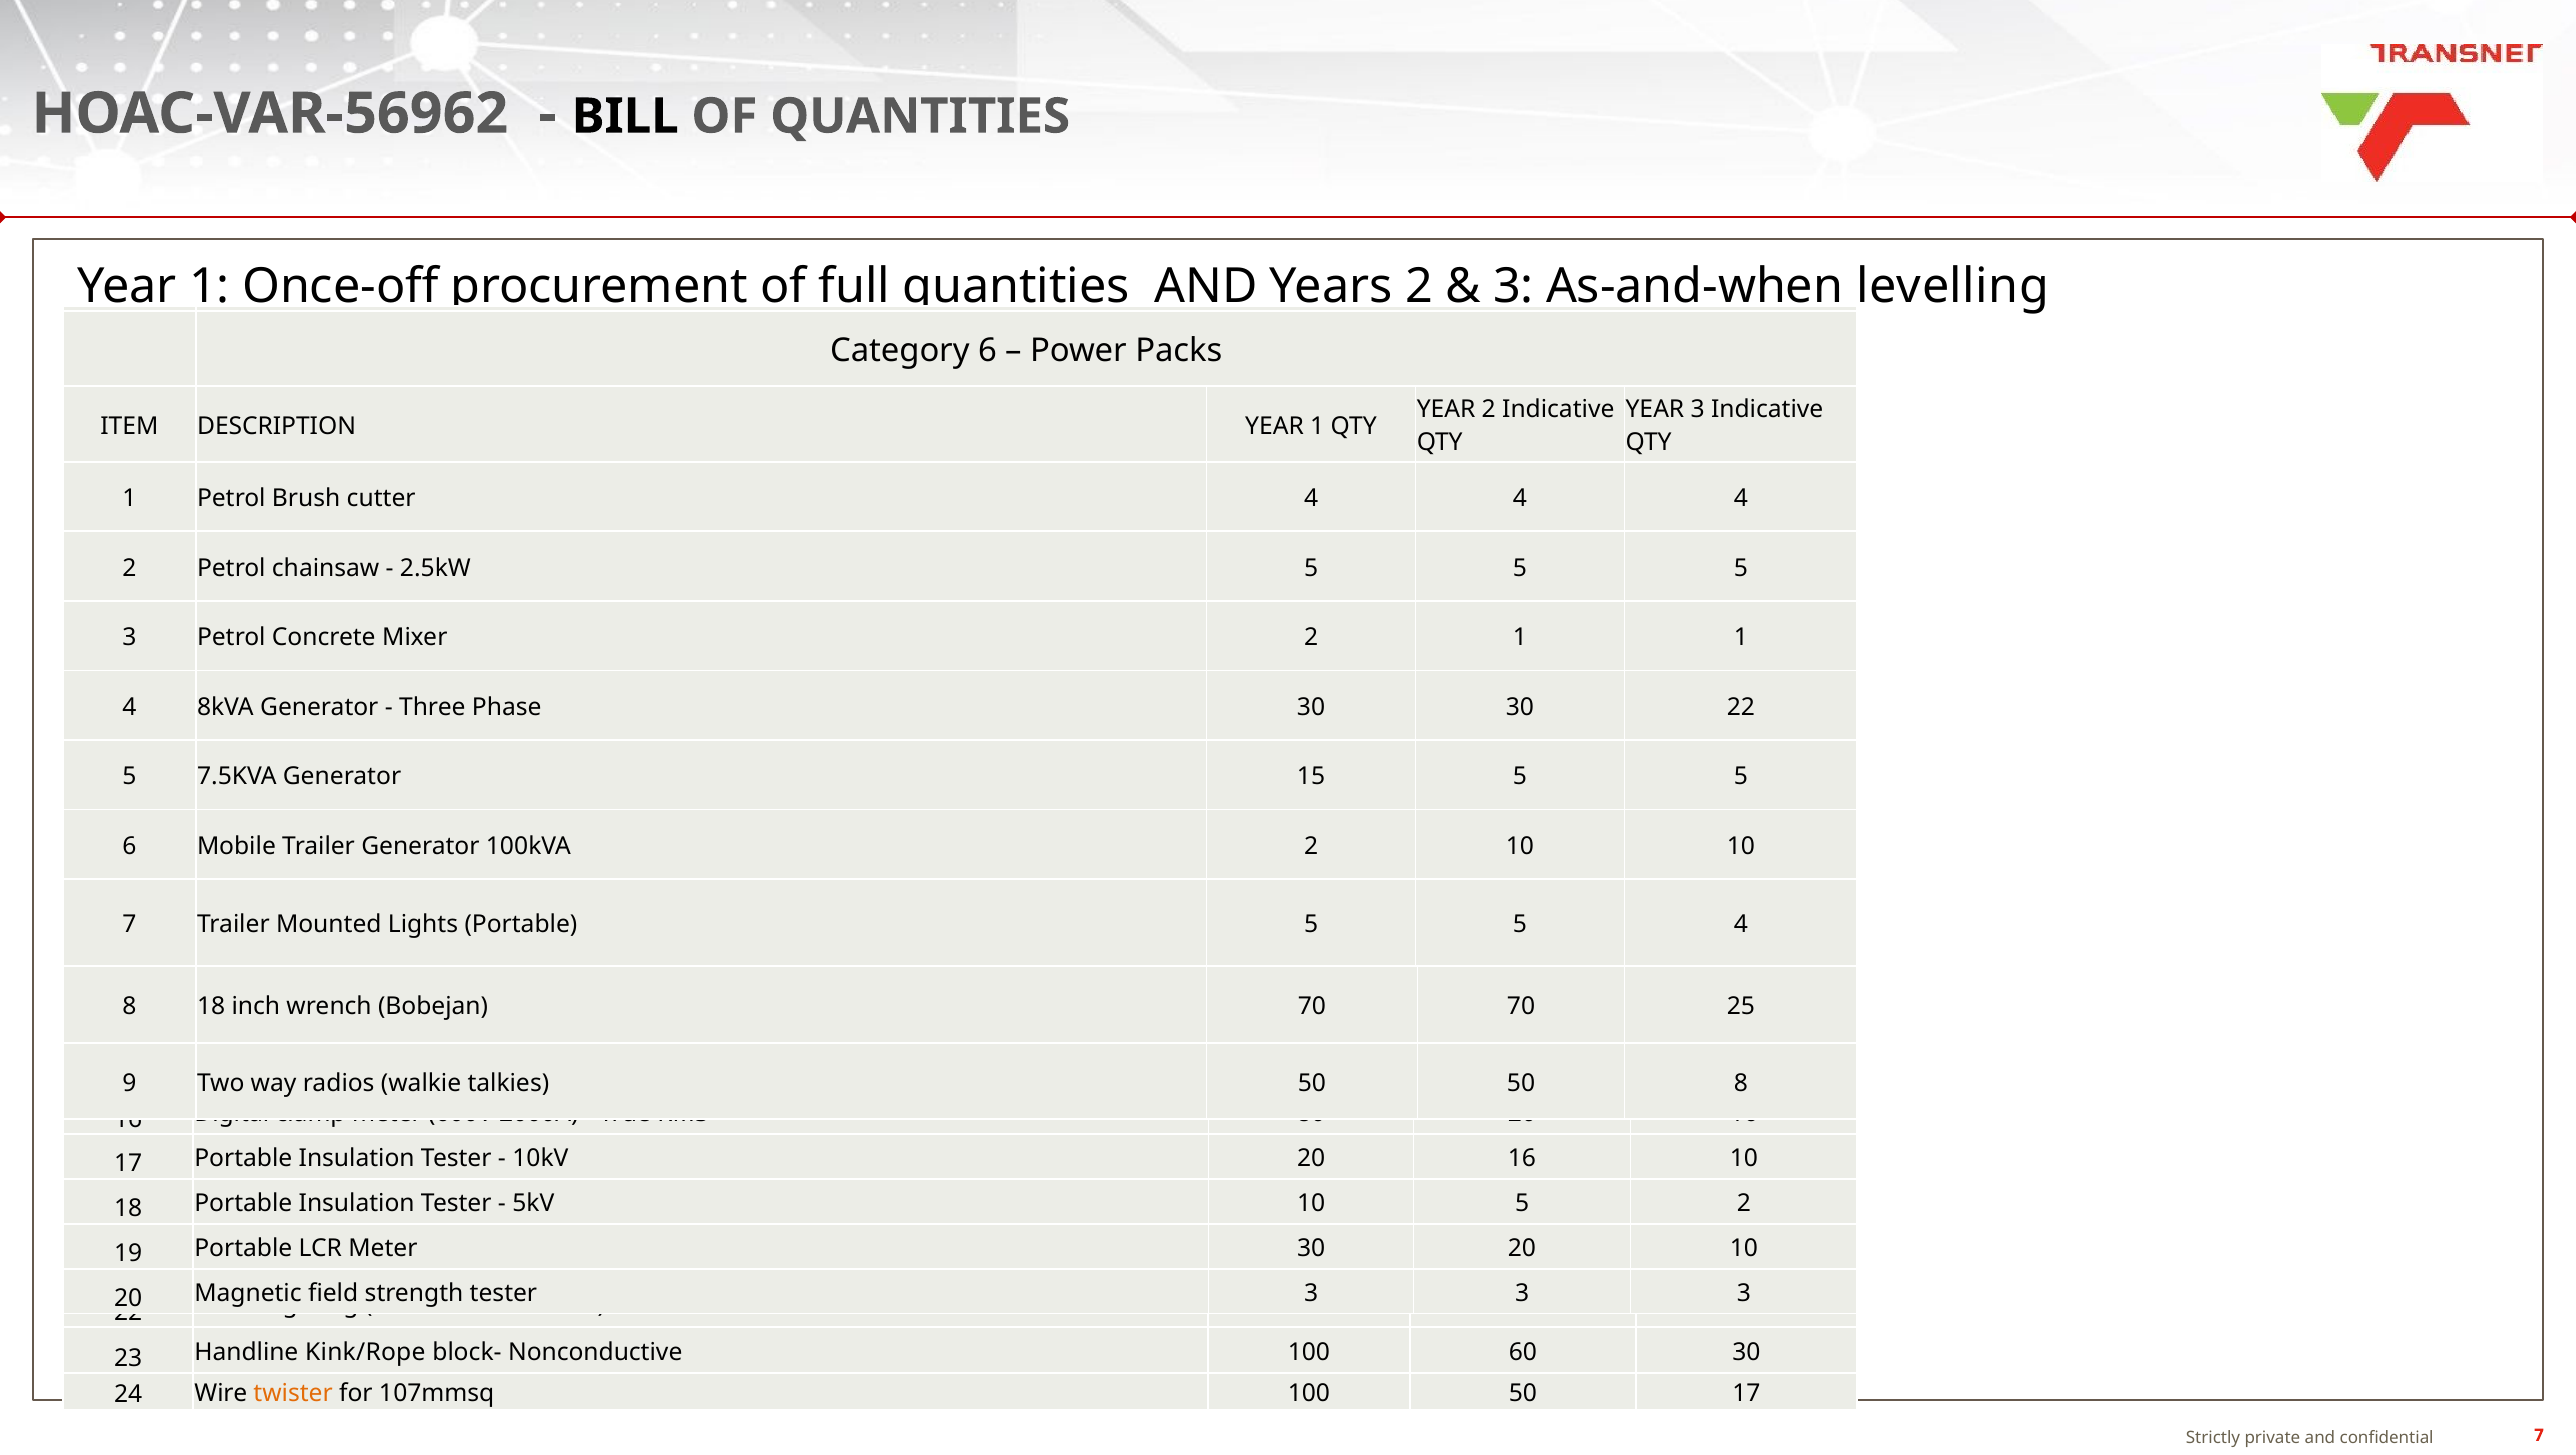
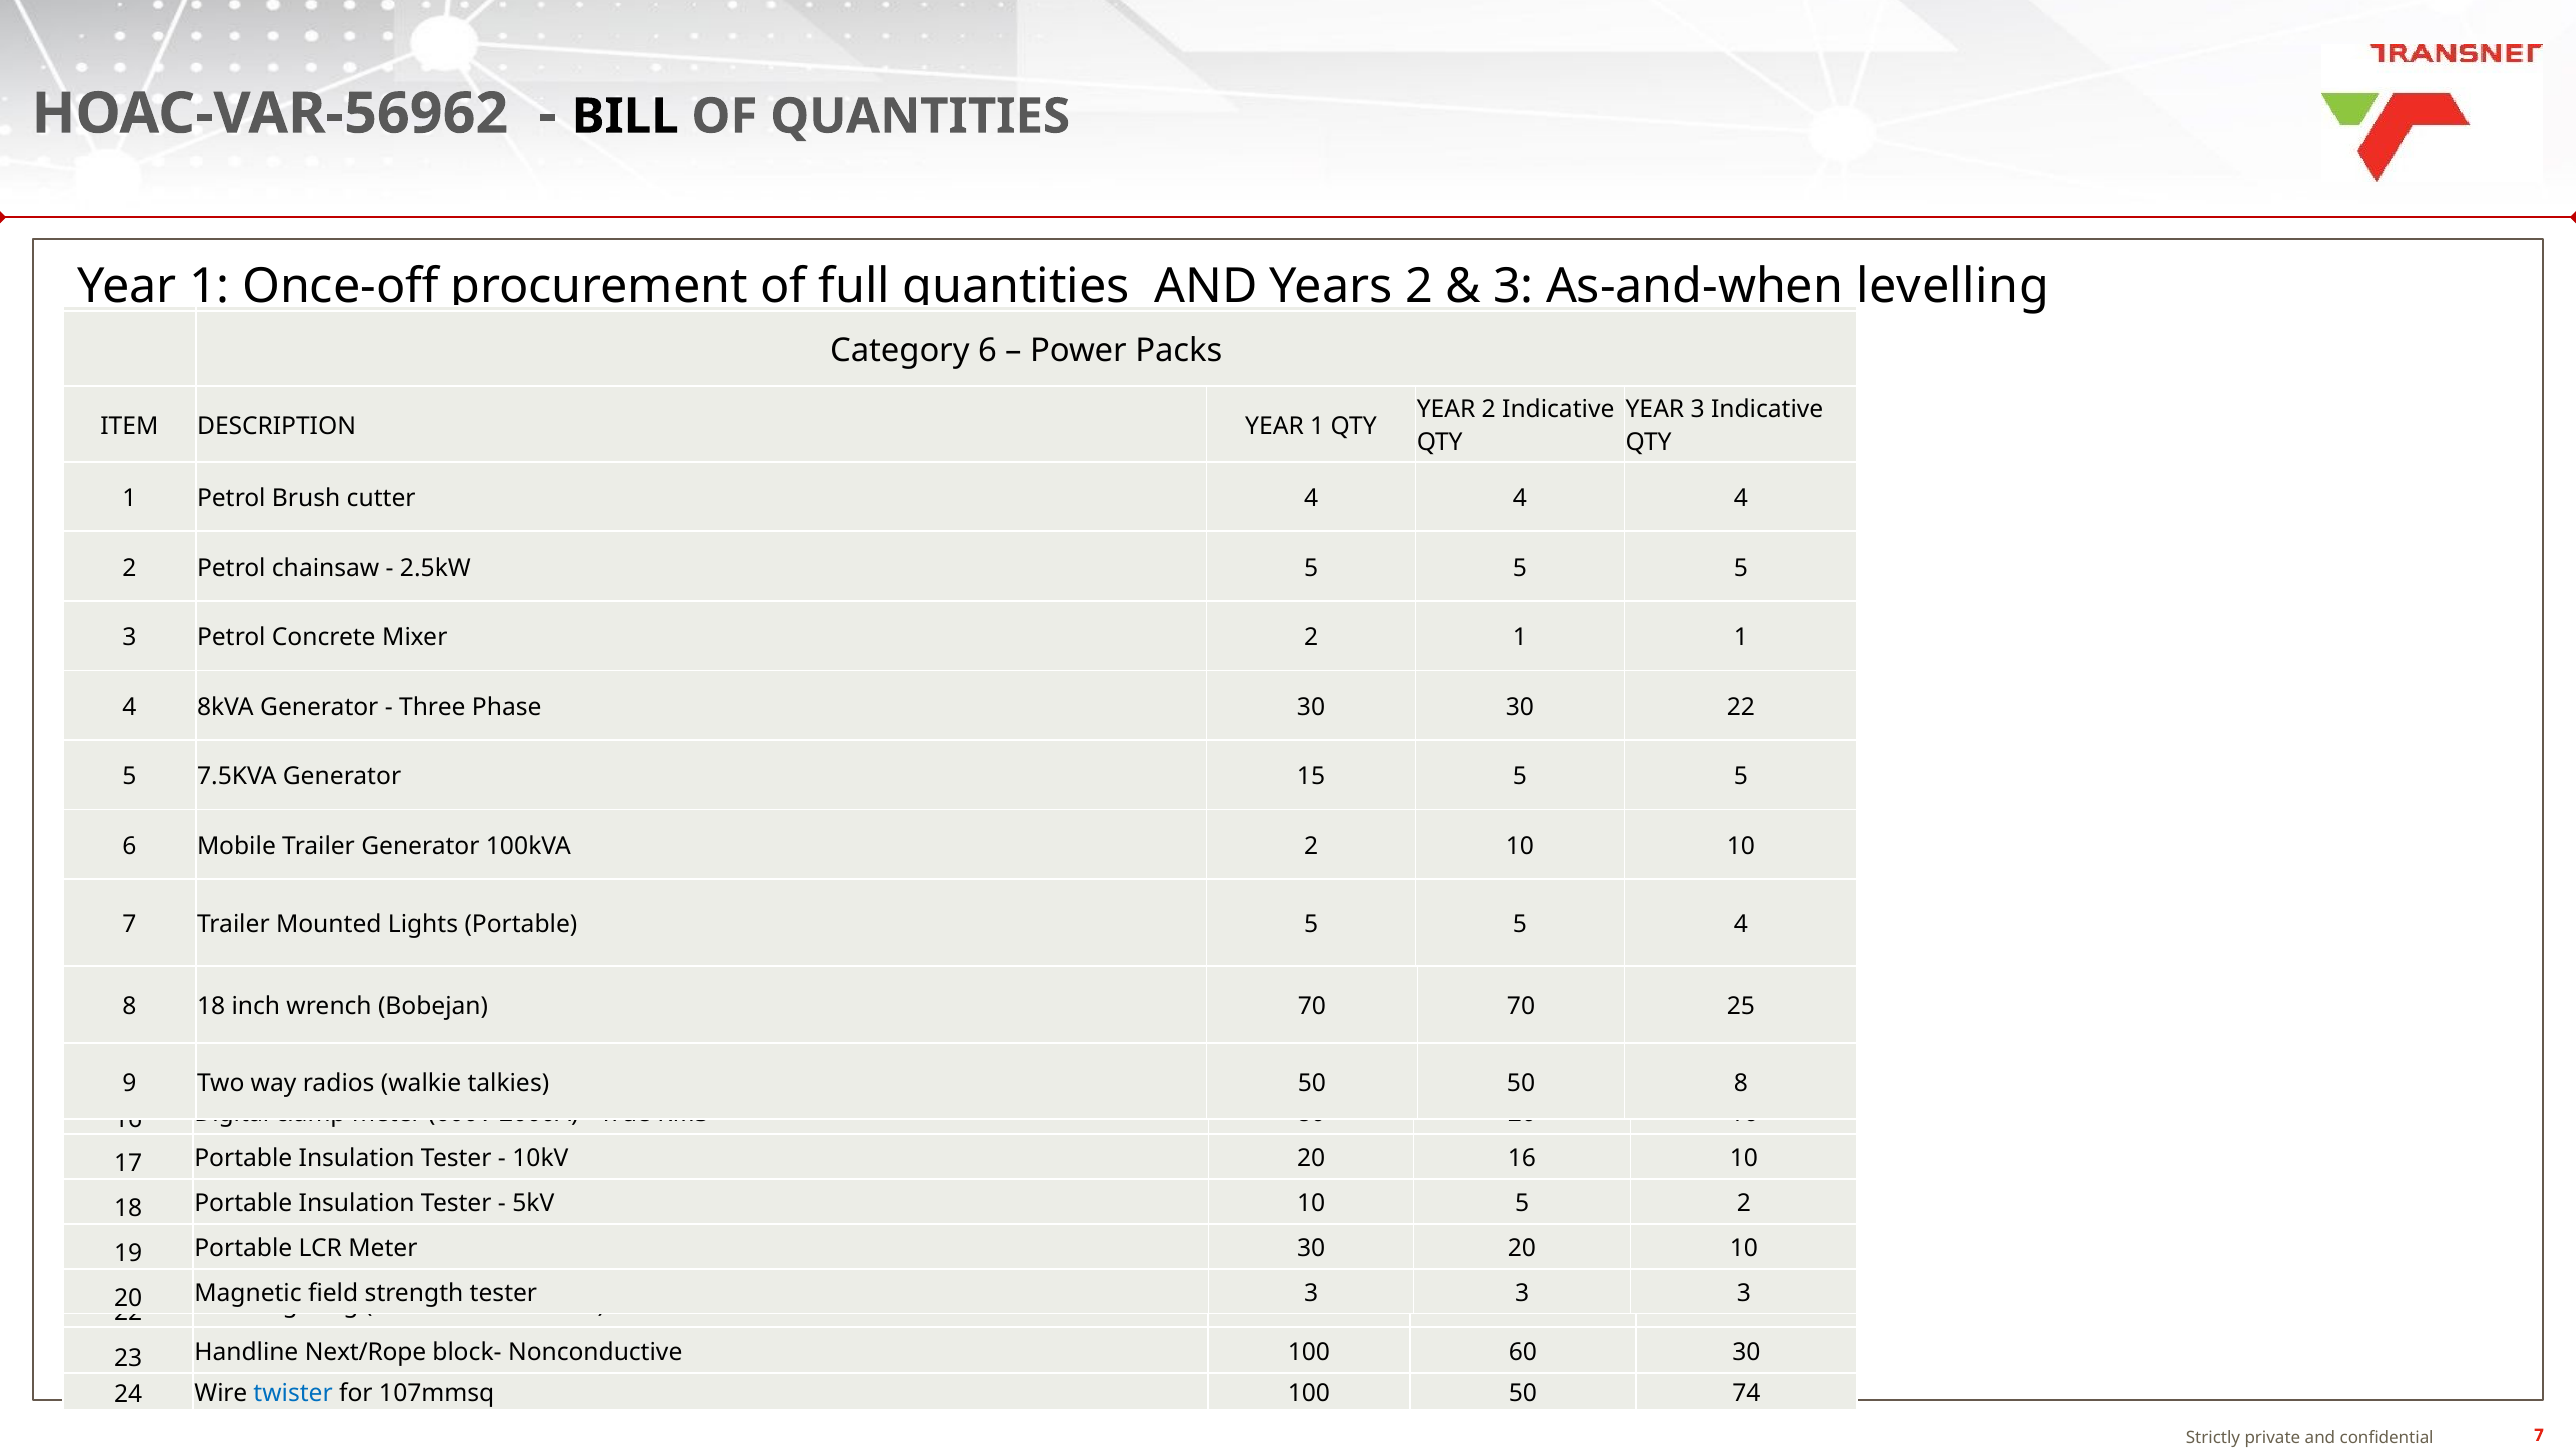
Kink/Rope: Kink/Rope -> Next/Rope
twister colour: orange -> blue
50 17: 17 -> 74
